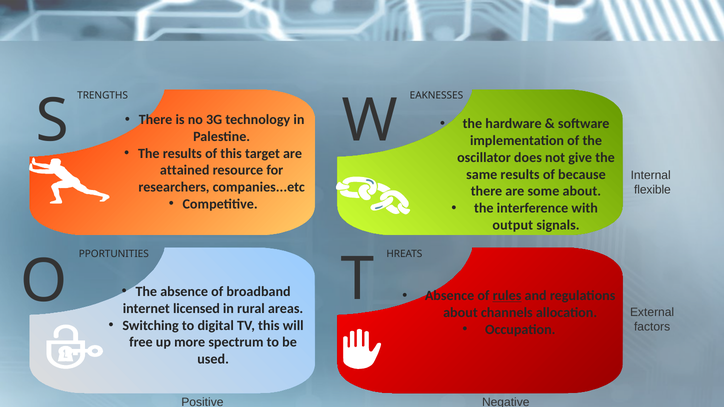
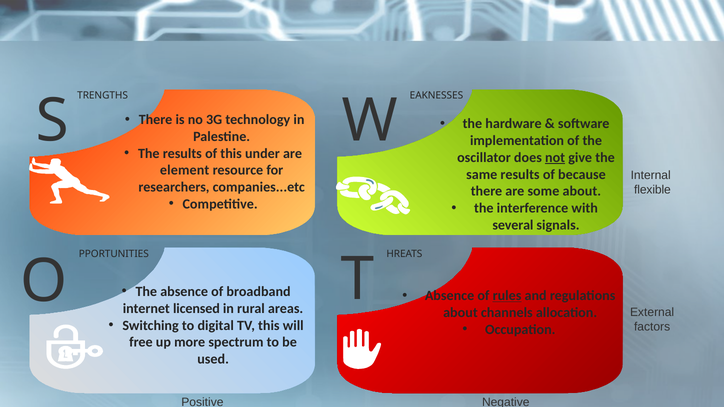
target: target -> under
not underline: none -> present
attained: attained -> element
output: output -> several
